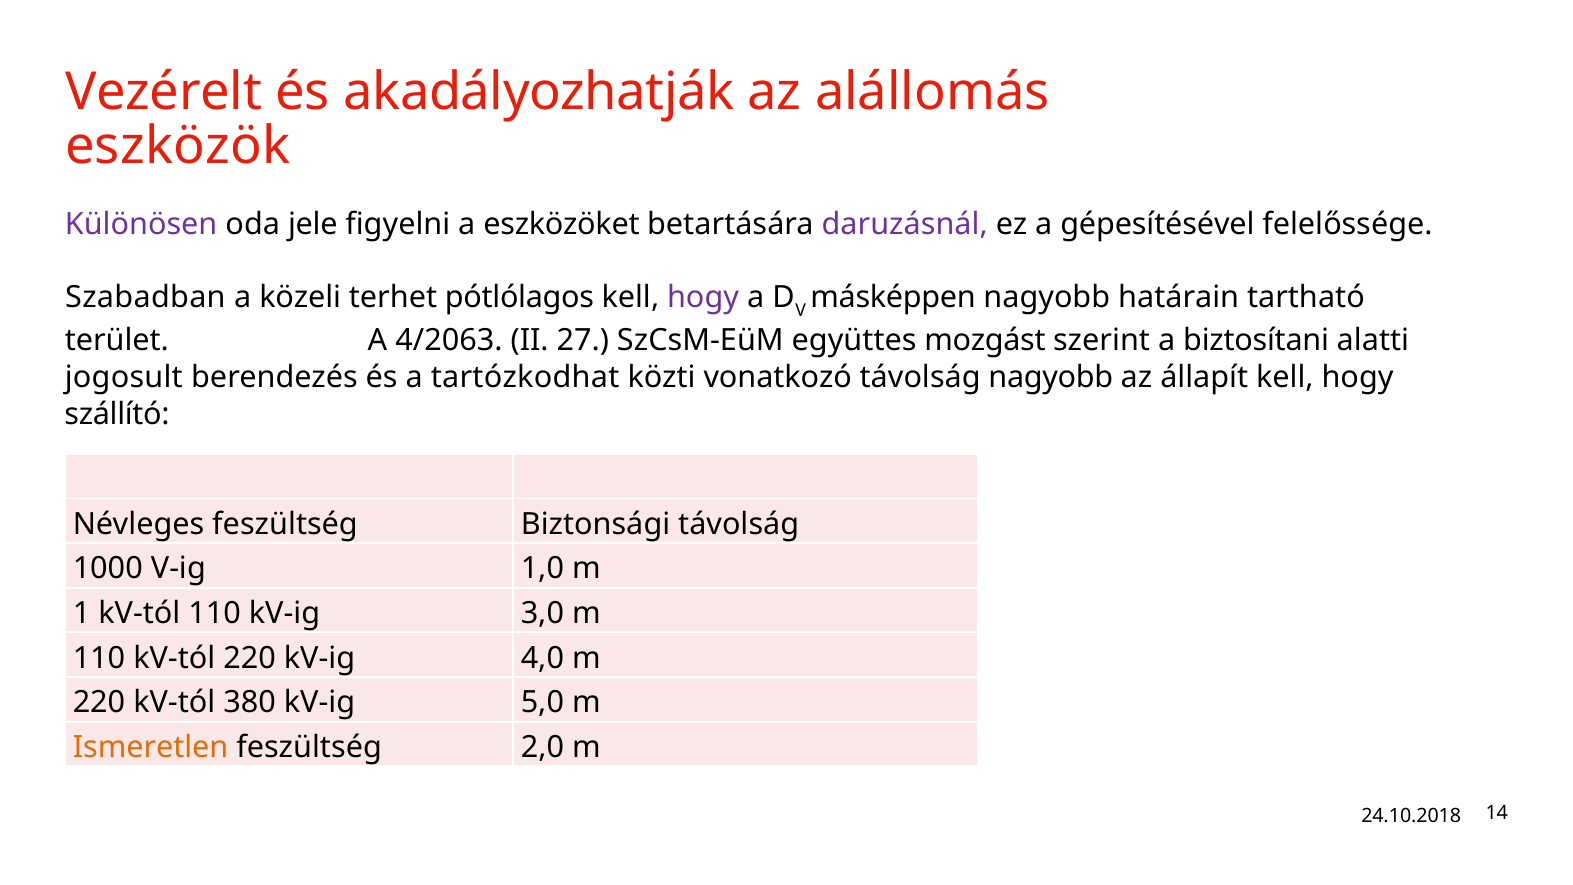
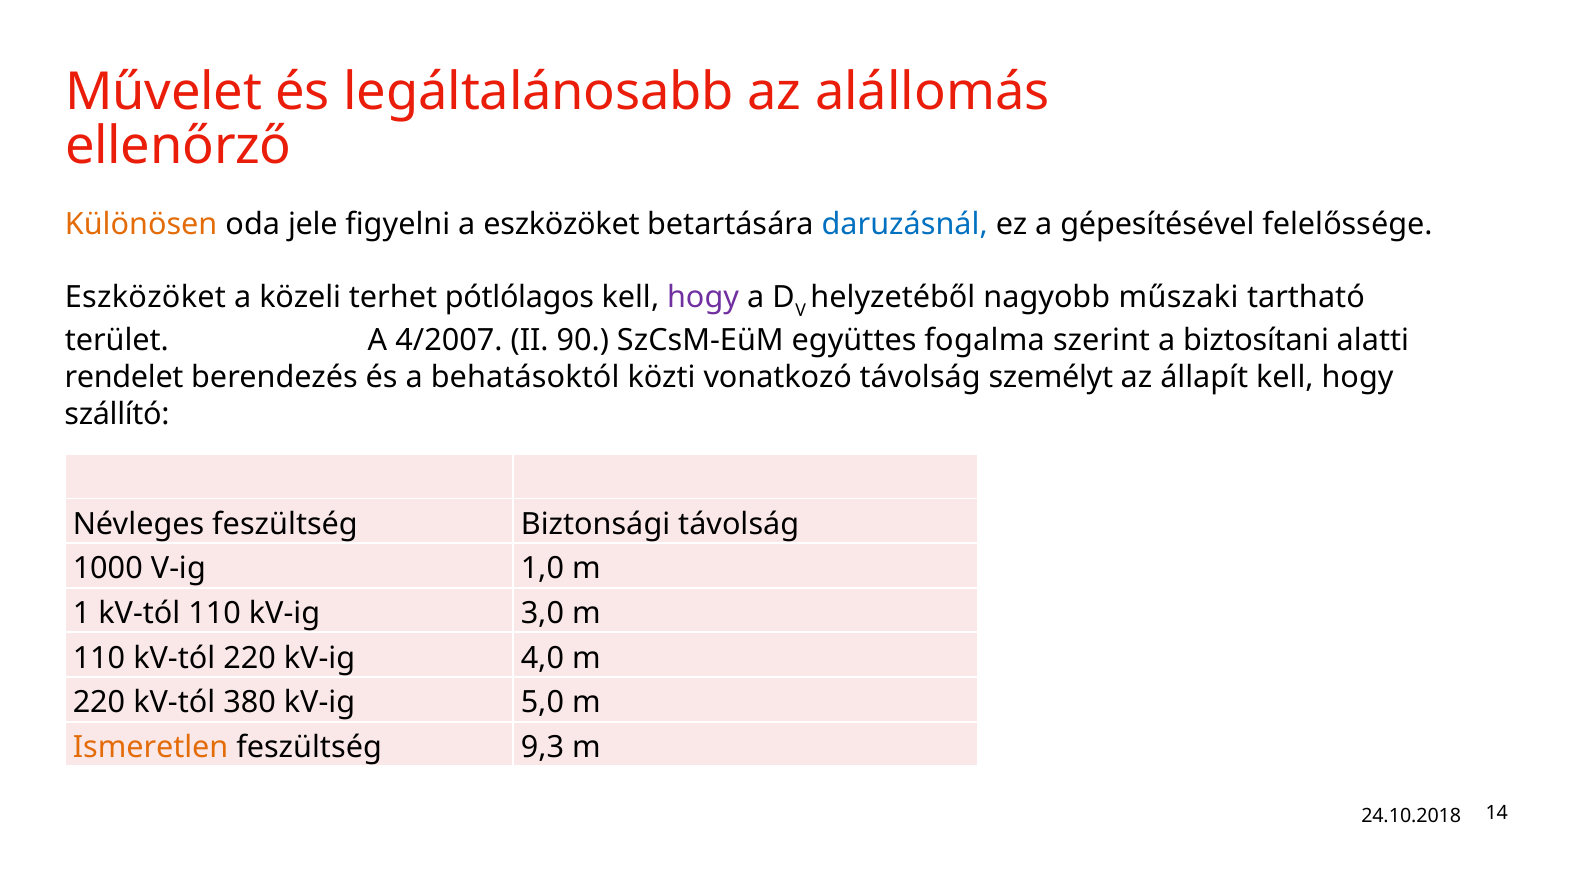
Vezérelt: Vezérelt -> Művelet
akadályozhatják: akadályozhatják -> legáltalánosabb
eszközök: eszközök -> ellenőrző
Különösen colour: purple -> orange
daruzásnál colour: purple -> blue
Szabadban at (145, 297): Szabadban -> Eszközöket
másképpen: másképpen -> helyzetéből
határain: határain -> műszaki
4/2063: 4/2063 -> 4/2007
27: 27 -> 90
mozgást: mozgást -> fogalma
jogosult: jogosult -> rendelet
tartózkodhat: tartózkodhat -> behatásoktól
távolság nagyobb: nagyobb -> személyt
2,0: 2,0 -> 9,3
